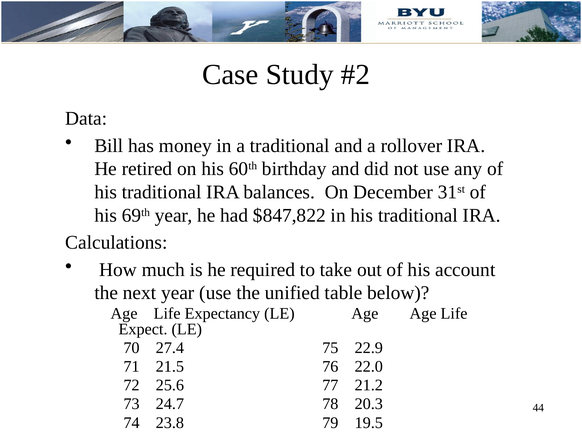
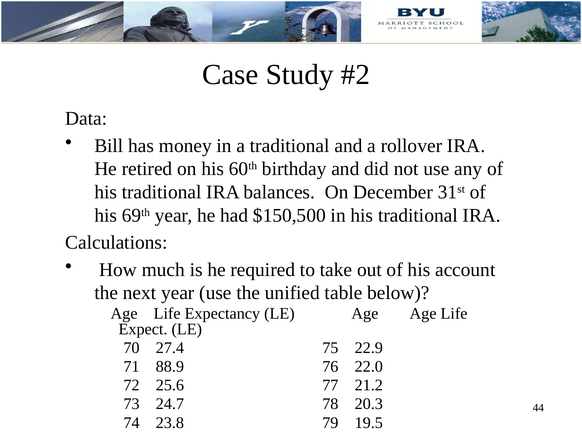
$847,822: $847,822 -> $150,500
21.5: 21.5 -> 88.9
